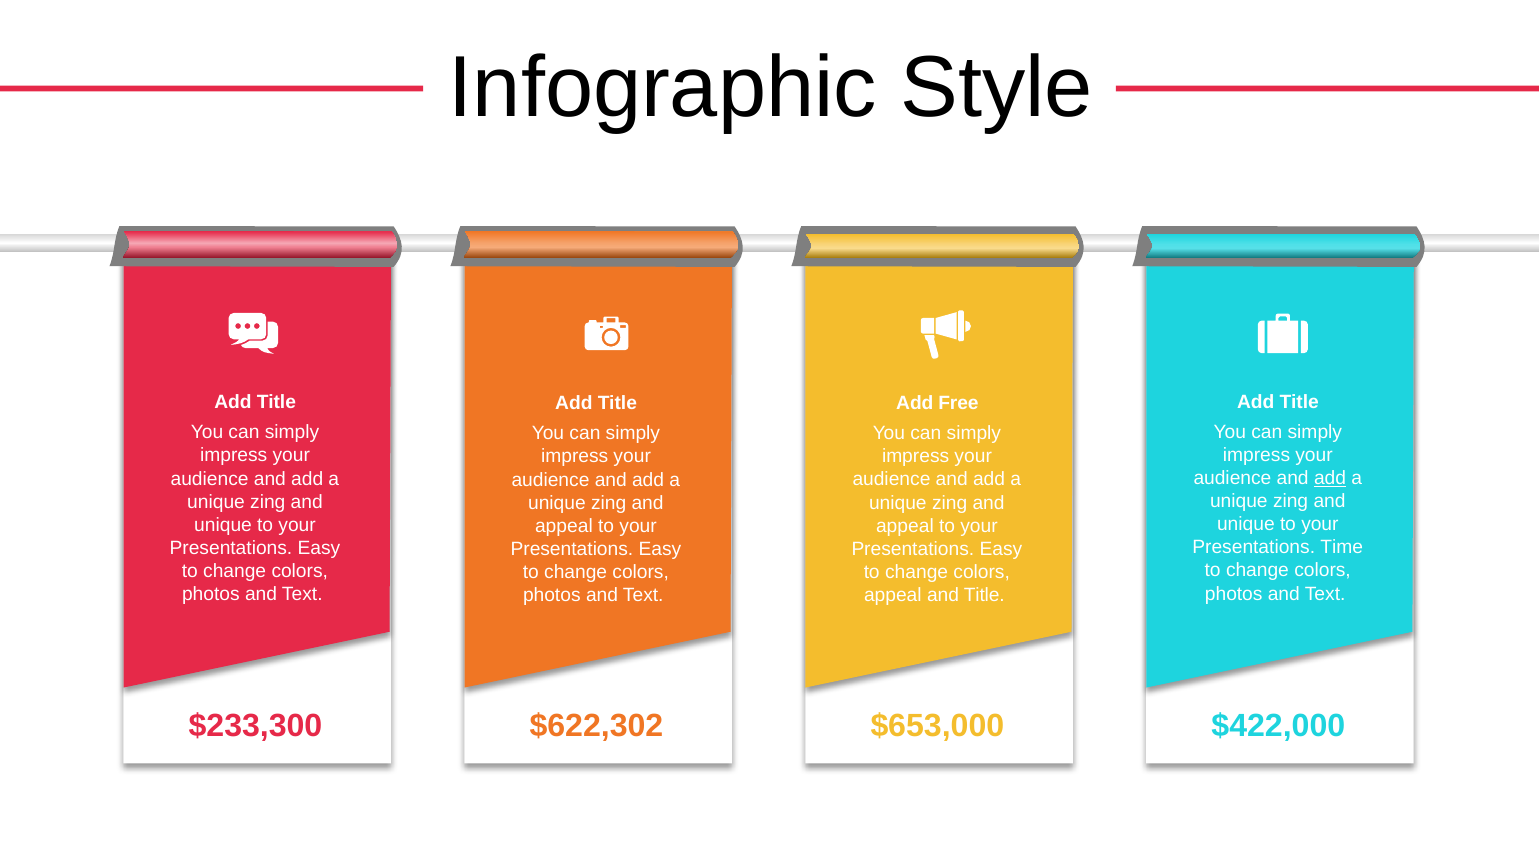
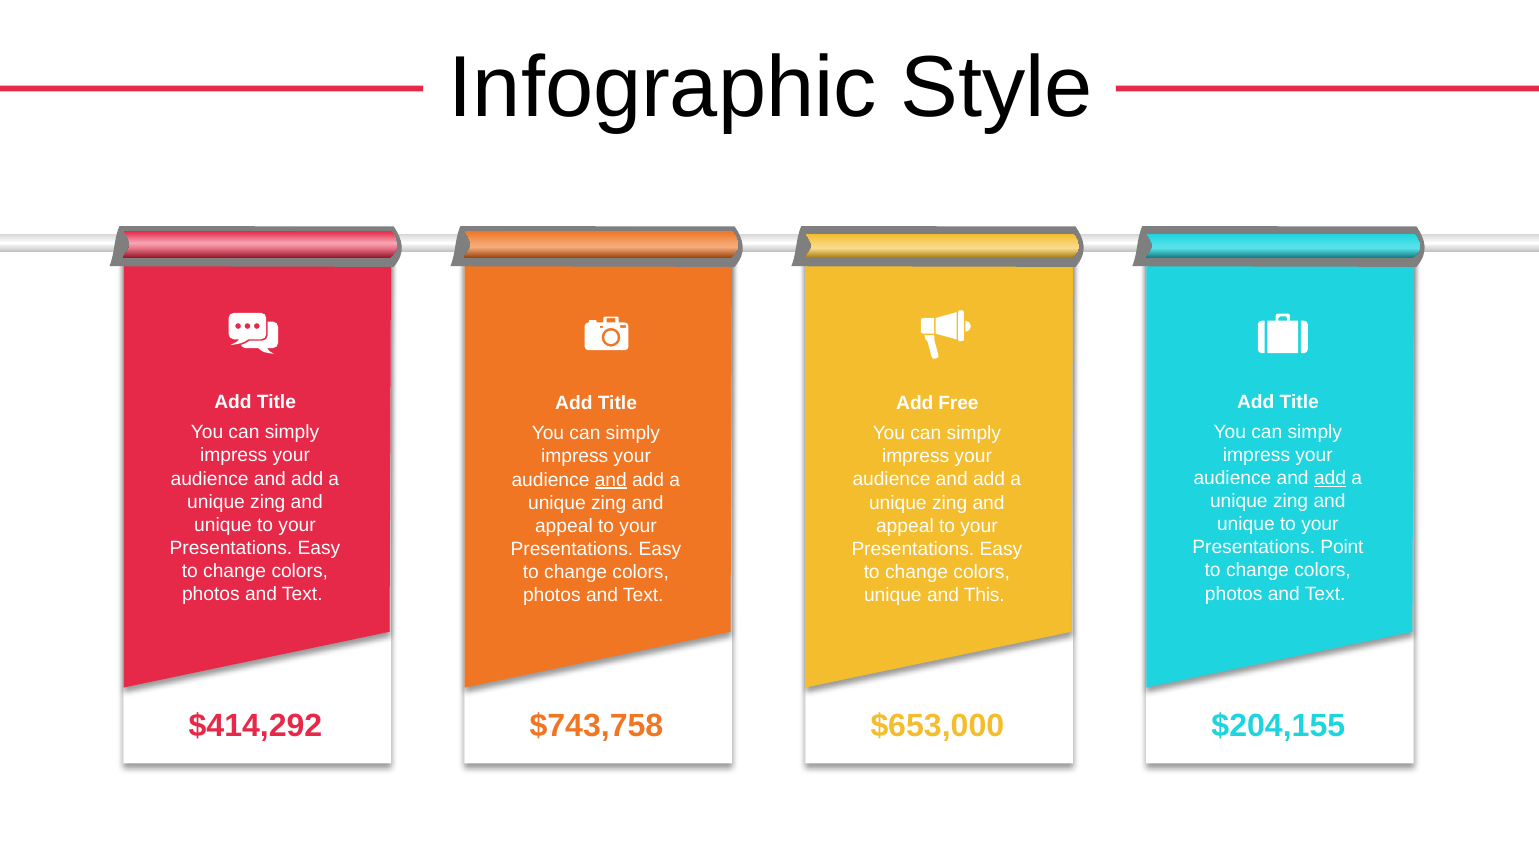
and at (611, 480) underline: none -> present
Time: Time -> Point
appeal at (893, 595): appeal -> unique
and Title: Title -> This
$233,300: $233,300 -> $414,292
$622,302: $622,302 -> $743,758
$422,000: $422,000 -> $204,155
